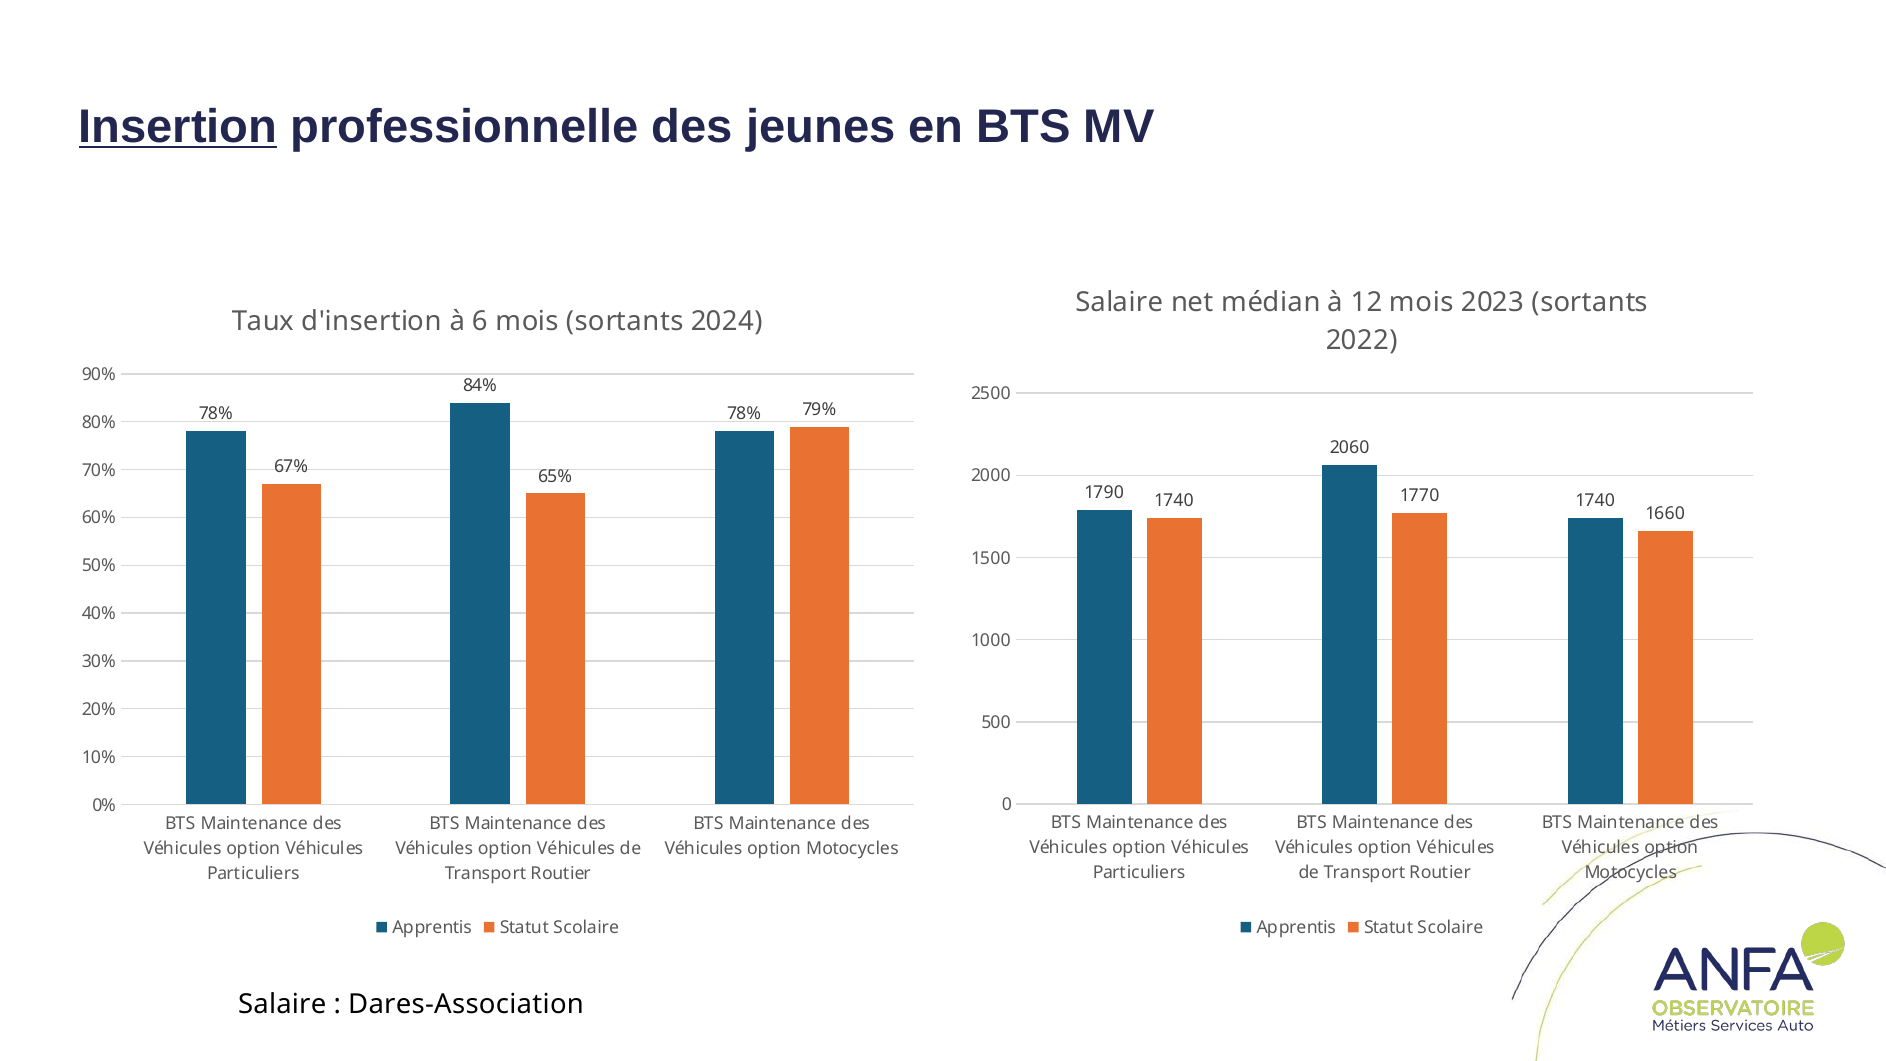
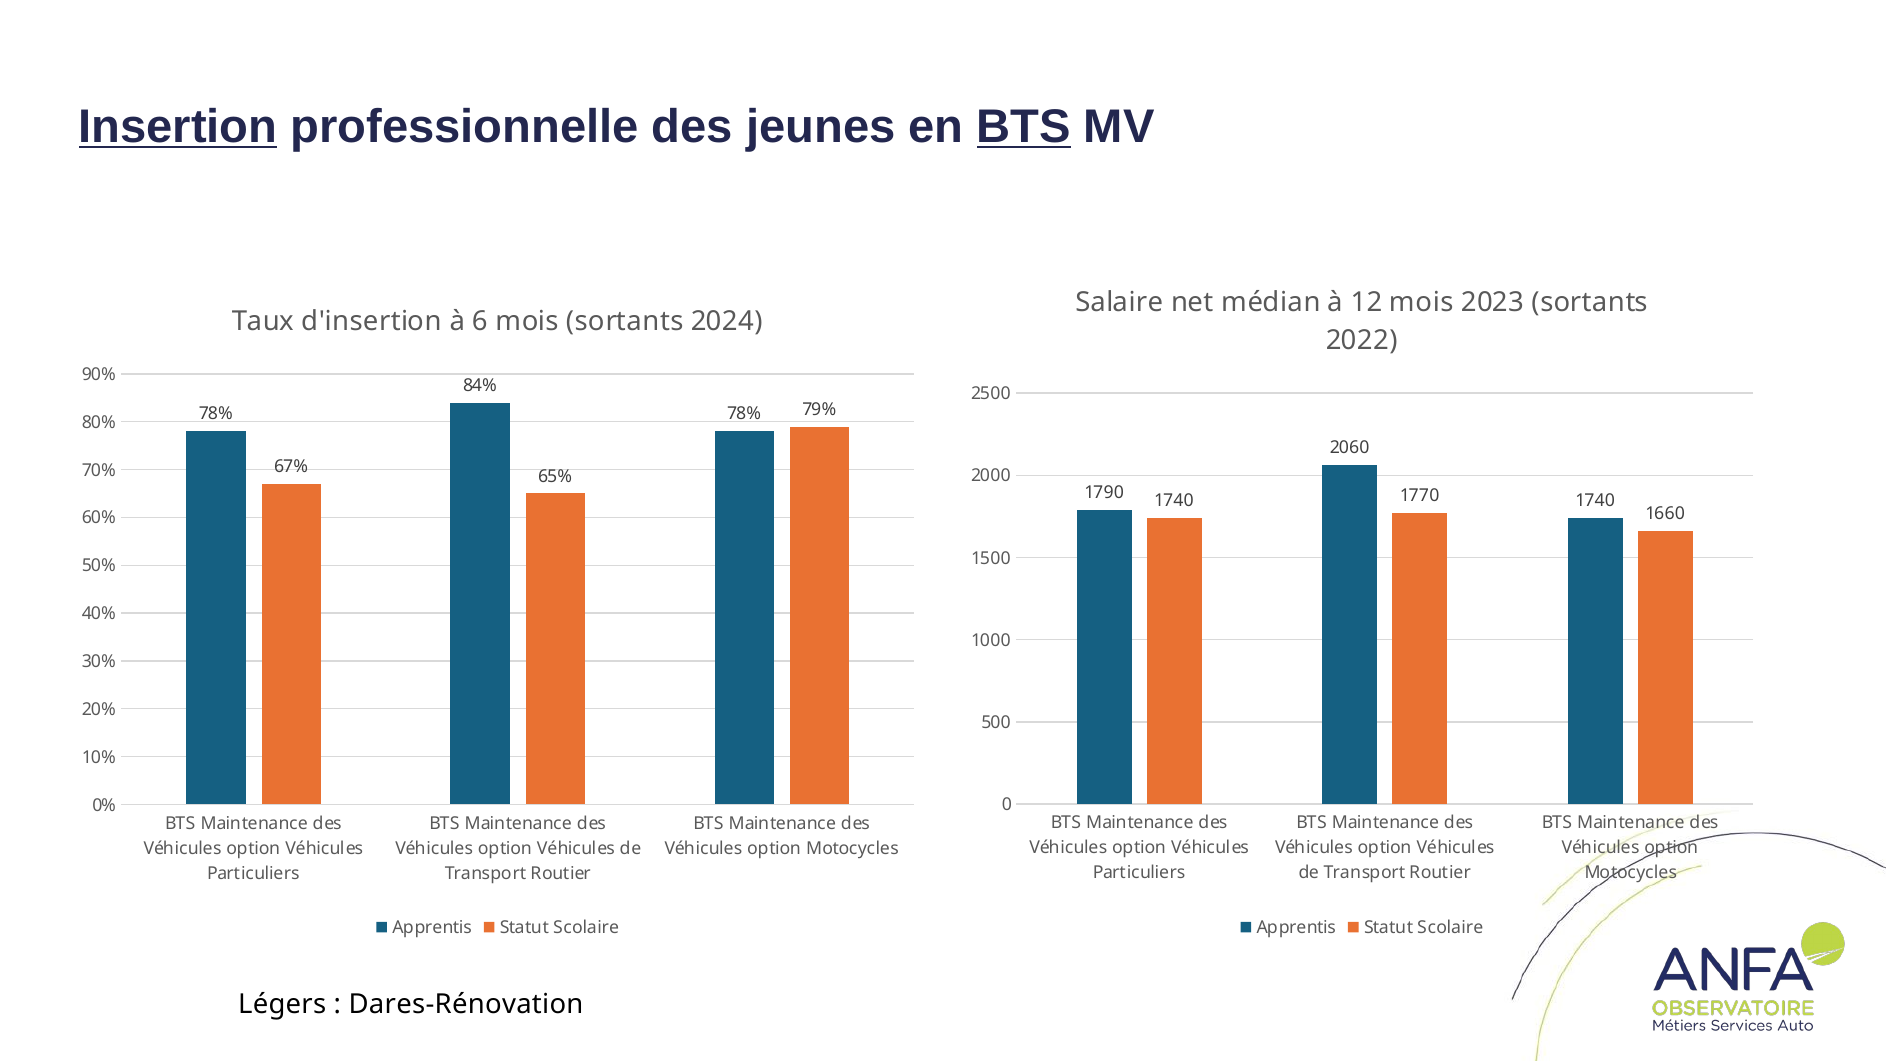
BTS at (1024, 127) underline: none -> present
Salaire at (282, 1005): Salaire -> Légers
Dares-Association: Dares-Association -> Dares-Rénovation
